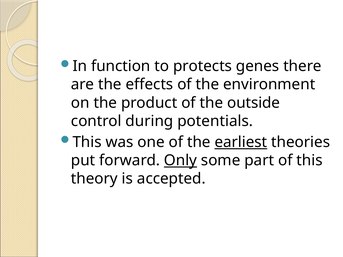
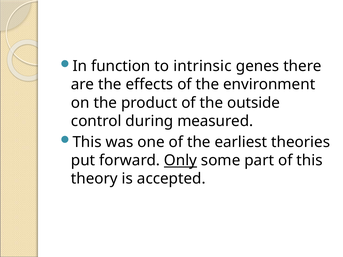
protects: protects -> intrinsic
potentials: potentials -> measured
earliest underline: present -> none
